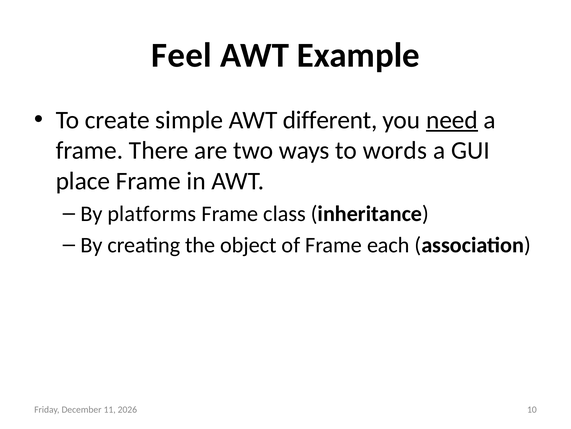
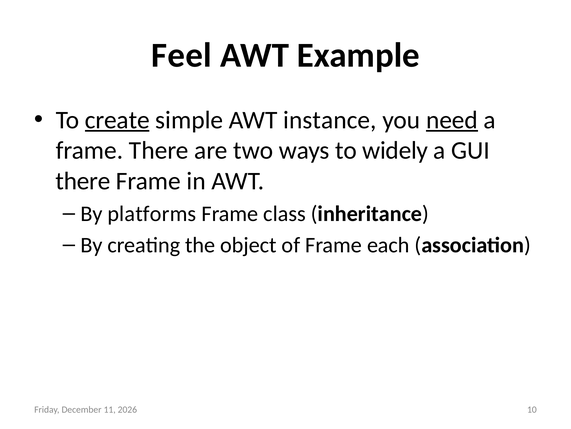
create underline: none -> present
different: different -> instance
words: words -> widely
place at (83, 181): place -> there
